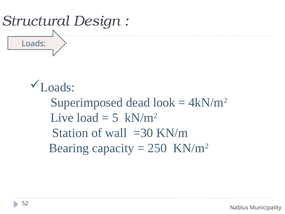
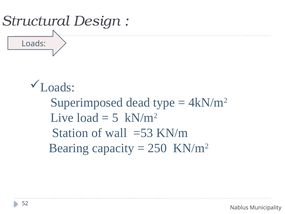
look: look -> type
=30: =30 -> =53
